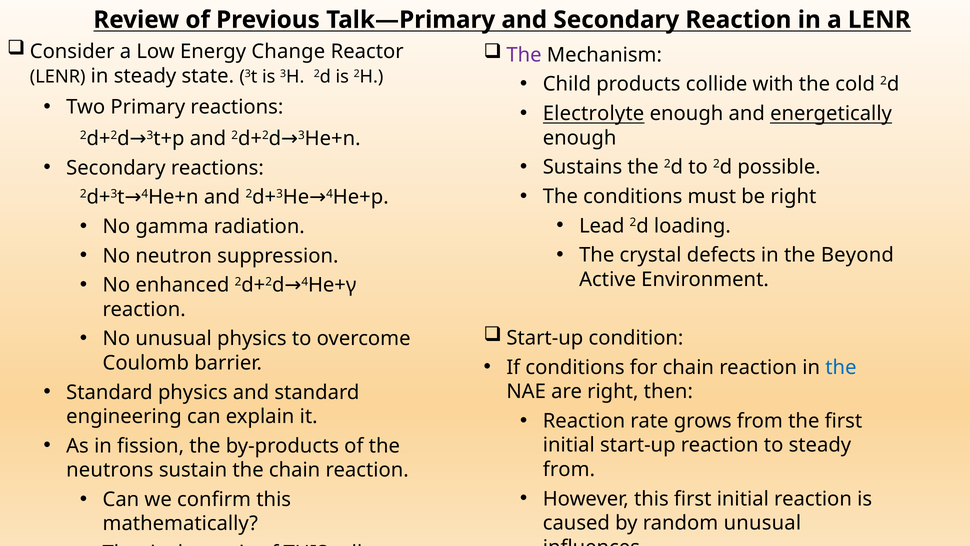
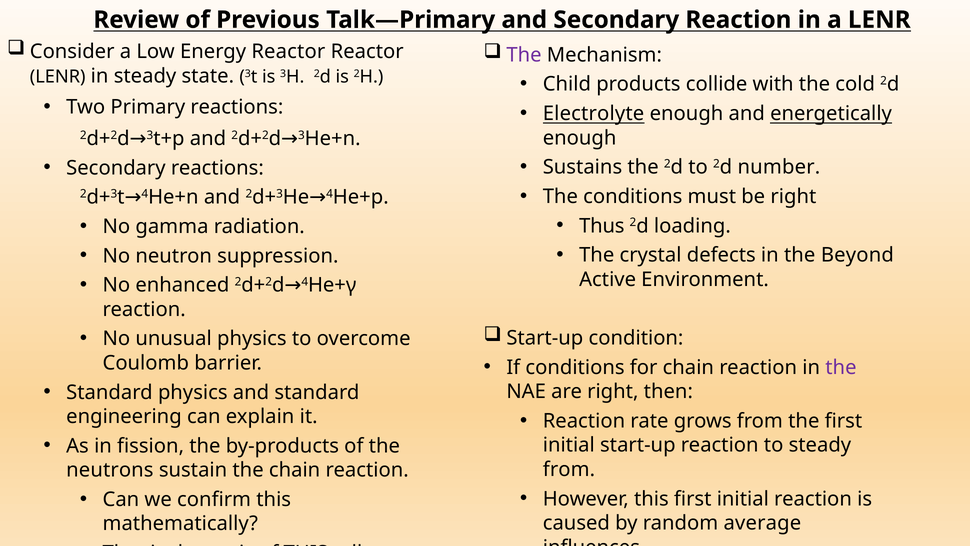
Energy Change: Change -> Reactor
possible: possible -> number
Lead: Lead -> Thus
the at (841, 367) colour: blue -> purple
random unusual: unusual -> average
